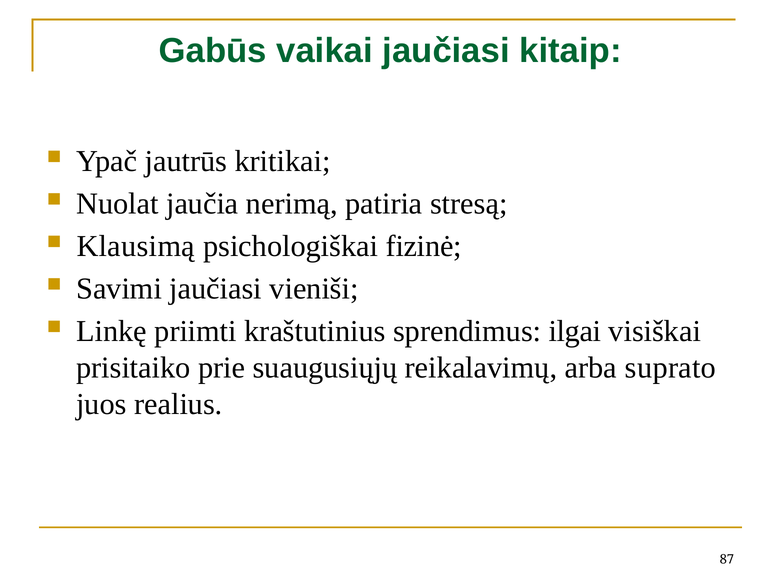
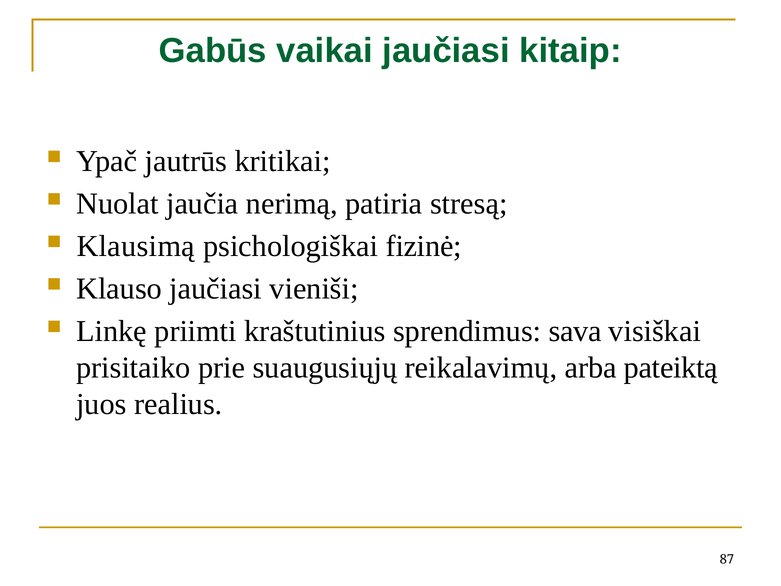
Savimi: Savimi -> Klauso
ilgai: ilgai -> sava
suprato: suprato -> pateiktą
